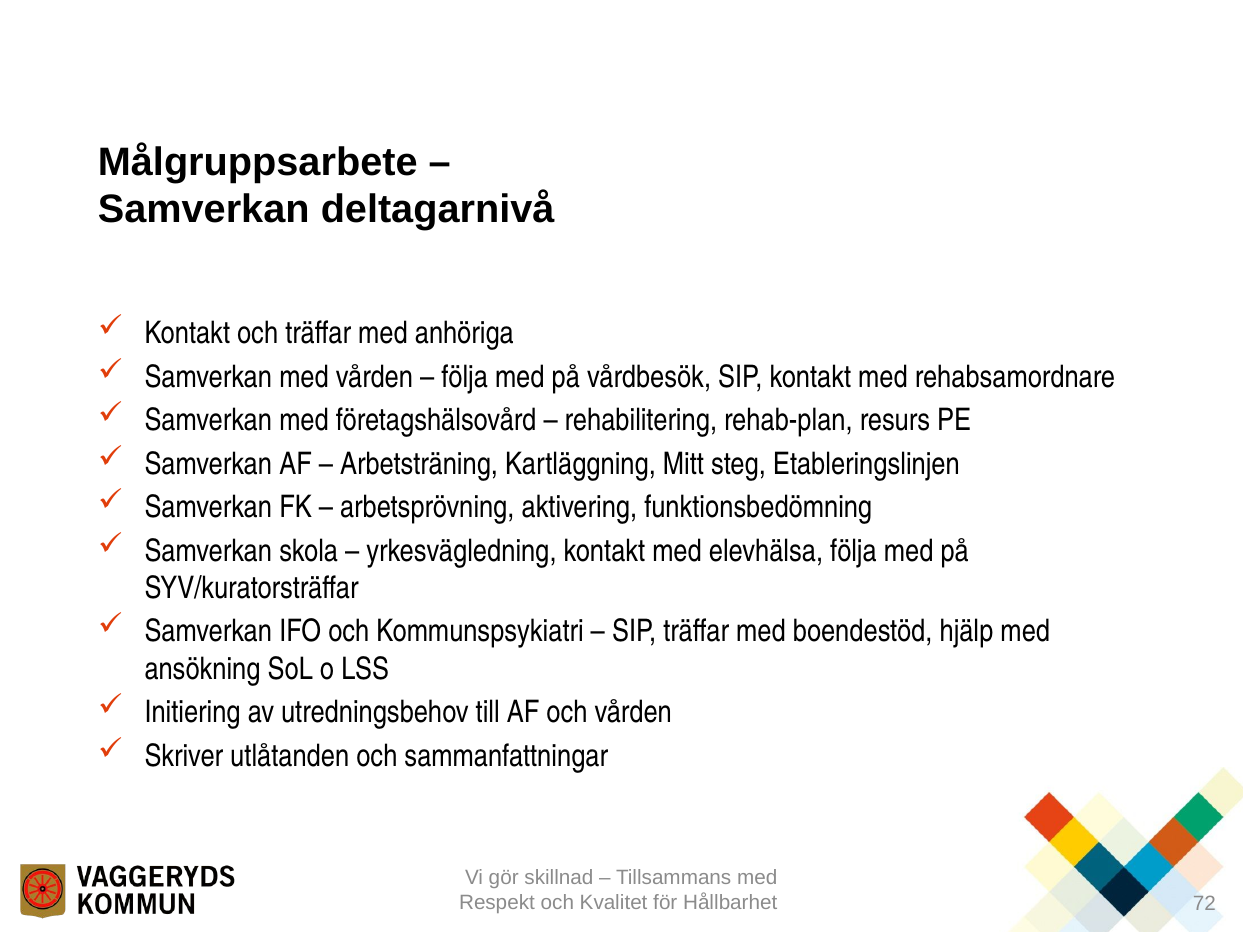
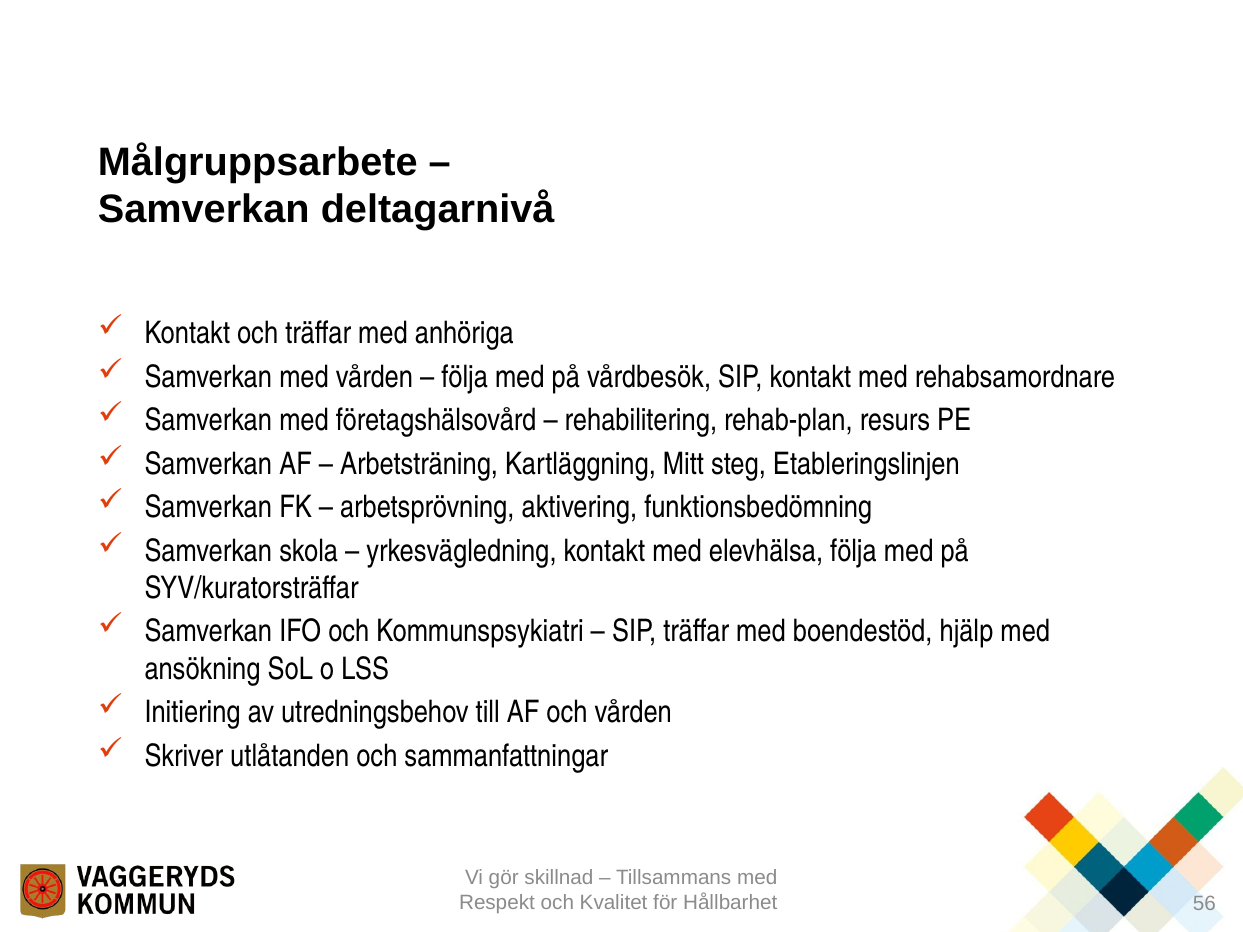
72: 72 -> 56
